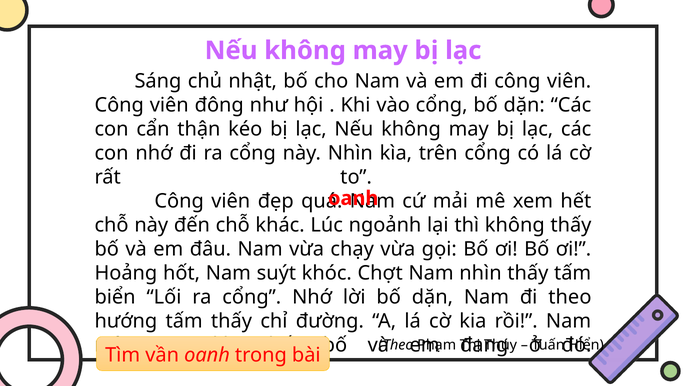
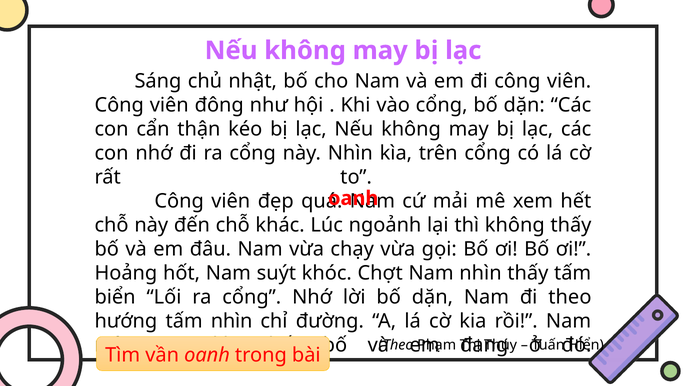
tấm thấy: thấy -> nhìn
